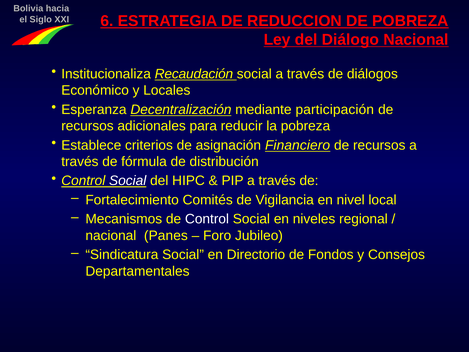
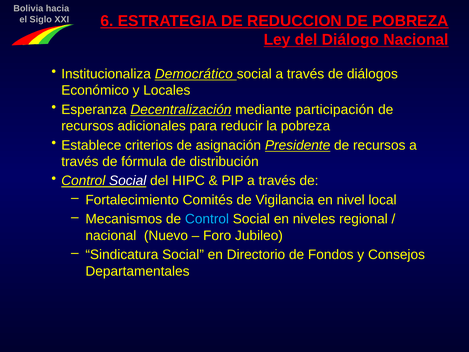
Recaudación: Recaudación -> Democrático
Financiero: Financiero -> Presidente
Control at (207, 219) colour: white -> light blue
Panes: Panes -> Nuevo
